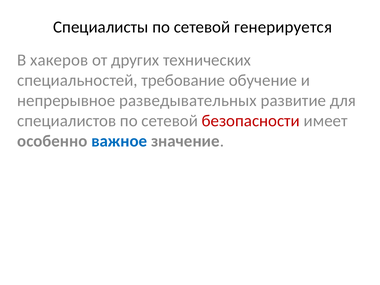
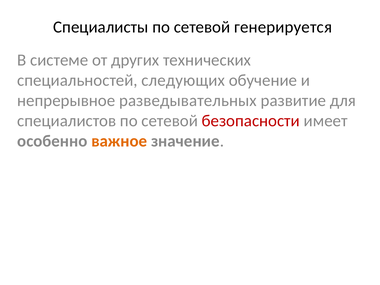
хакеров: хакеров -> системе
требование: требование -> следующих
важное colour: blue -> orange
